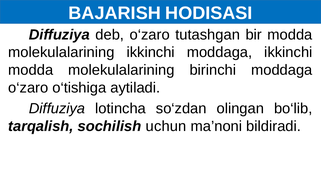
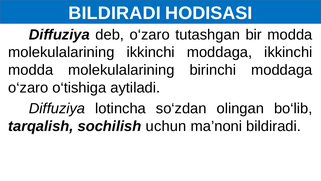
BAJARISH at (115, 13): BAJARISH -> BILDIRADI
